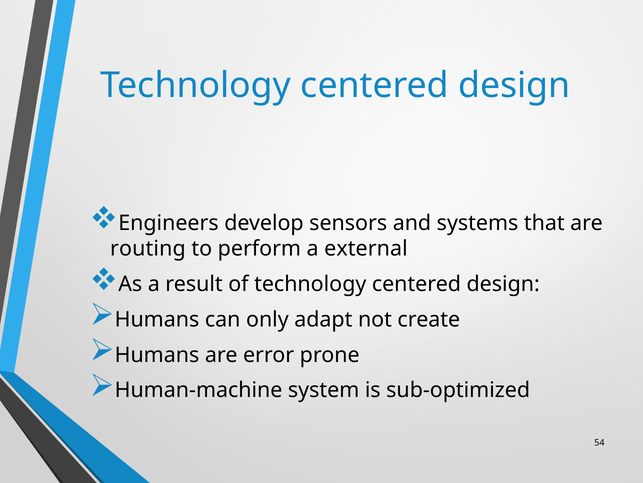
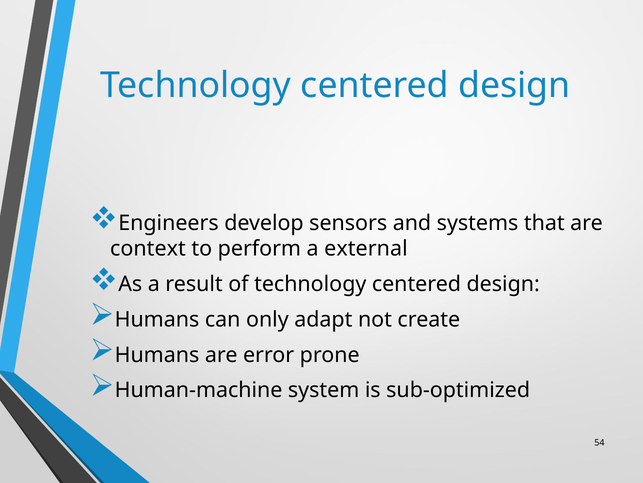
routing: routing -> context
